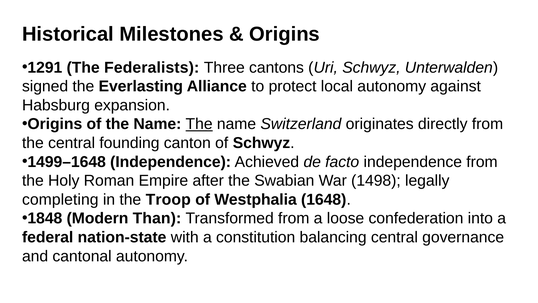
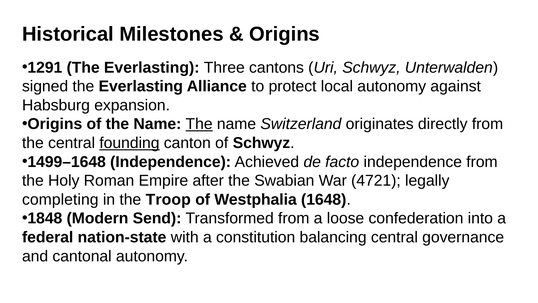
Federalists at (152, 67): Federalists -> Everlasting
founding underline: none -> present
1498: 1498 -> 4721
Than: Than -> Send
